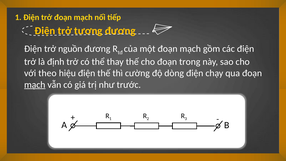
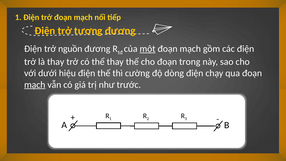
một underline: none -> present
là định: định -> thay
theo: theo -> dưới
